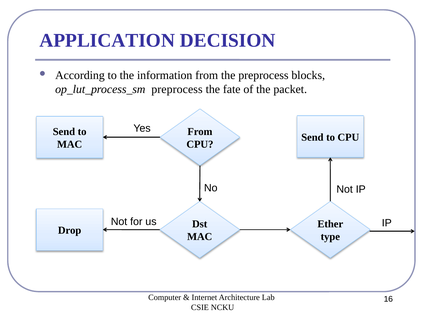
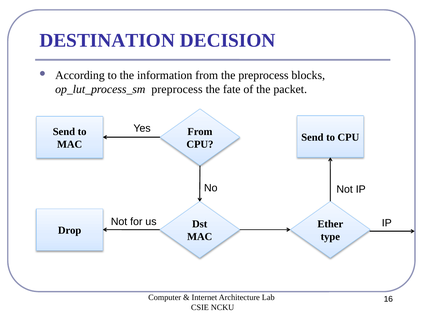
APPLICATION: APPLICATION -> DESTINATION
